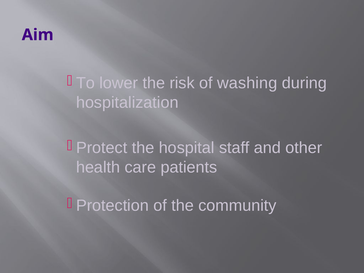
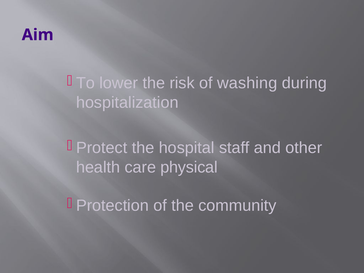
patients: patients -> physical
